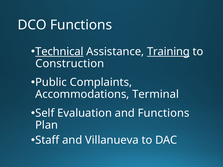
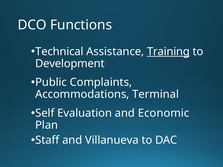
Technical underline: present -> none
Construction: Construction -> Development
and Functions: Functions -> Economic
